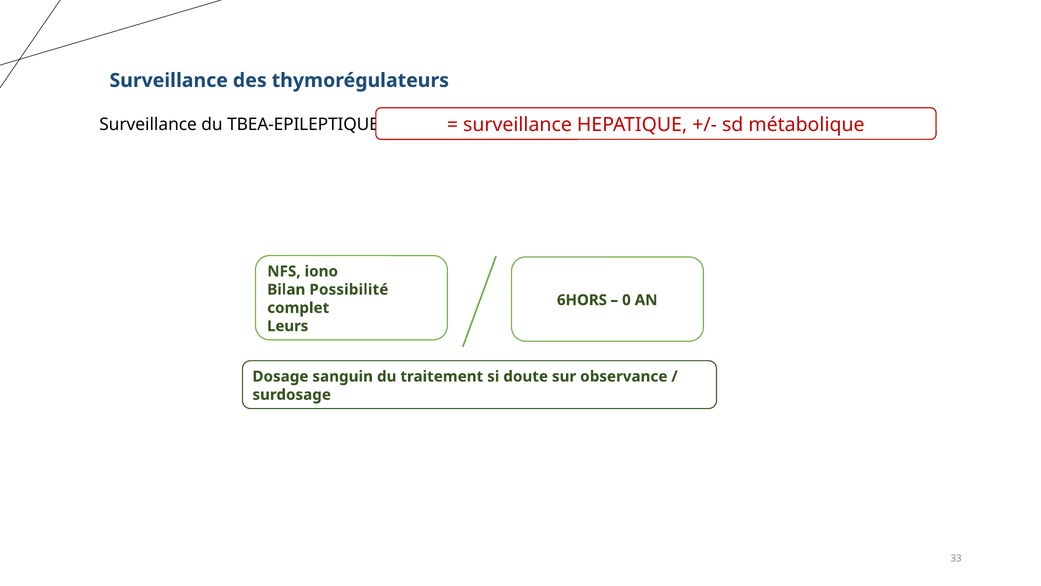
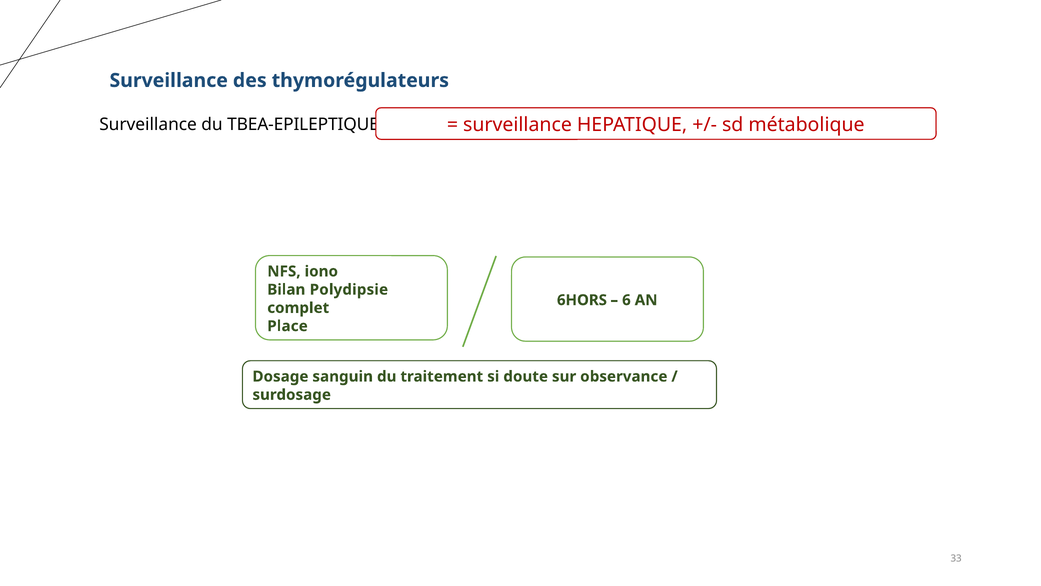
Possibilité: Possibilité -> Polydipsie
0: 0 -> 6
Leurs: Leurs -> Place
